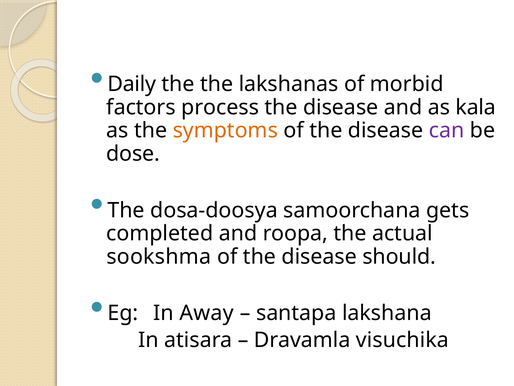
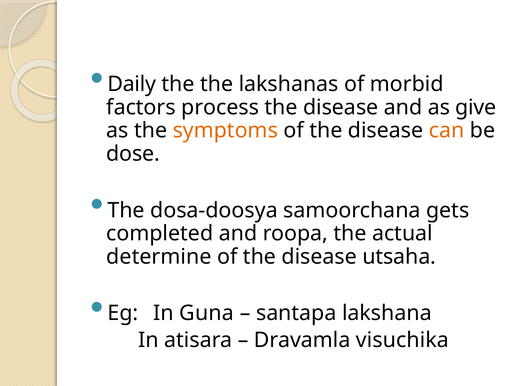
kala: kala -> give
can colour: purple -> orange
sookshma: sookshma -> determine
should: should -> utsaha
Away: Away -> Guna
